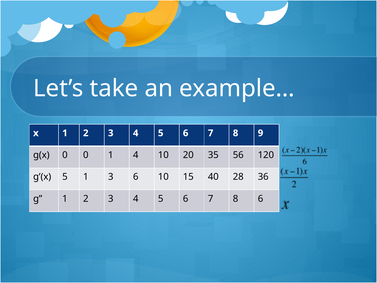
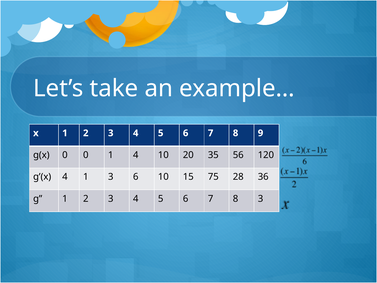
g’(x 5: 5 -> 4
40: 40 -> 75
8 6: 6 -> 3
